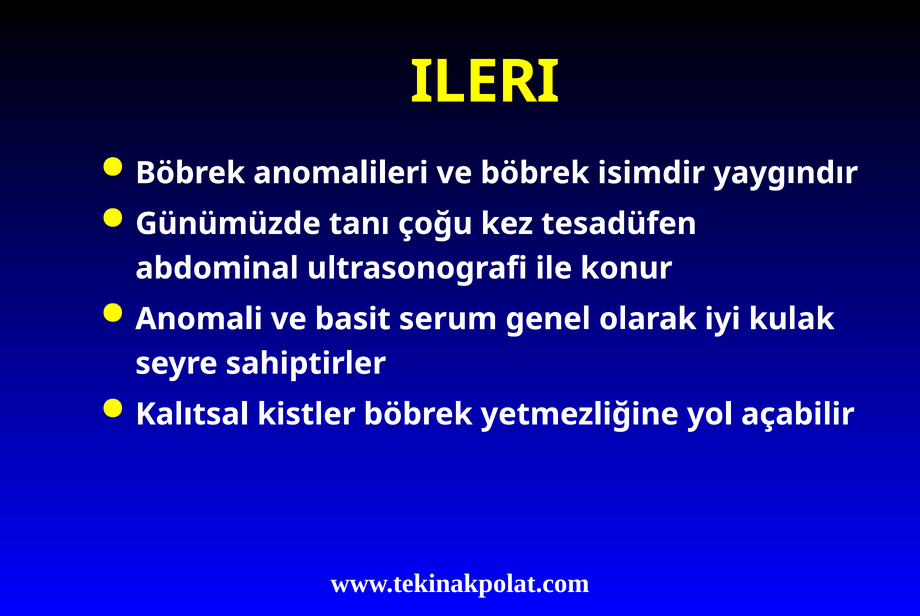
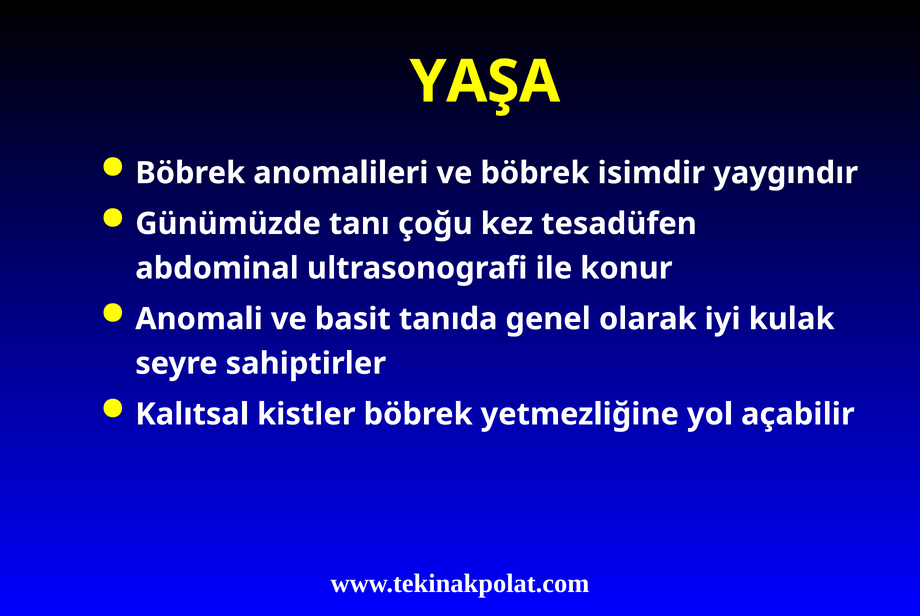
ILERI: ILERI -> YAŞA
serum: serum -> tanıda
